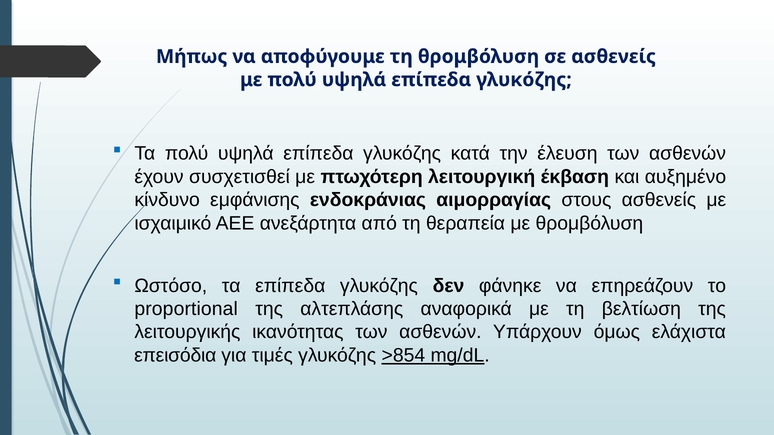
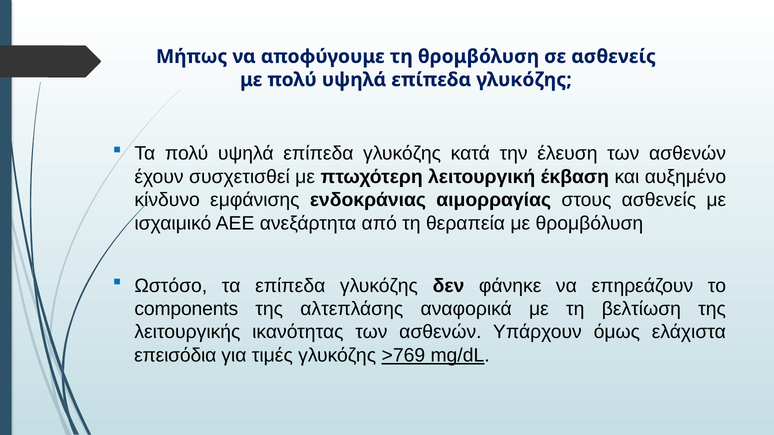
proportional: proportional -> components
>854: >854 -> >769
